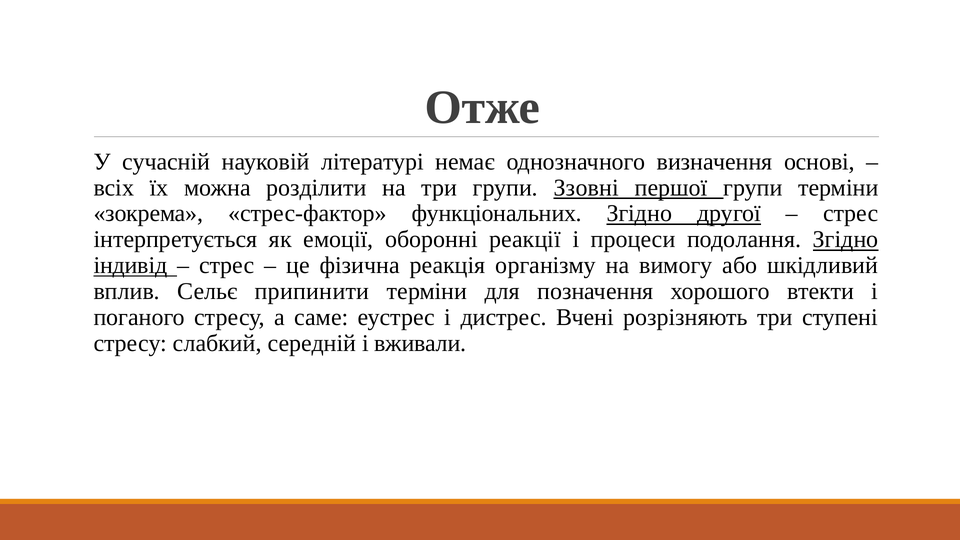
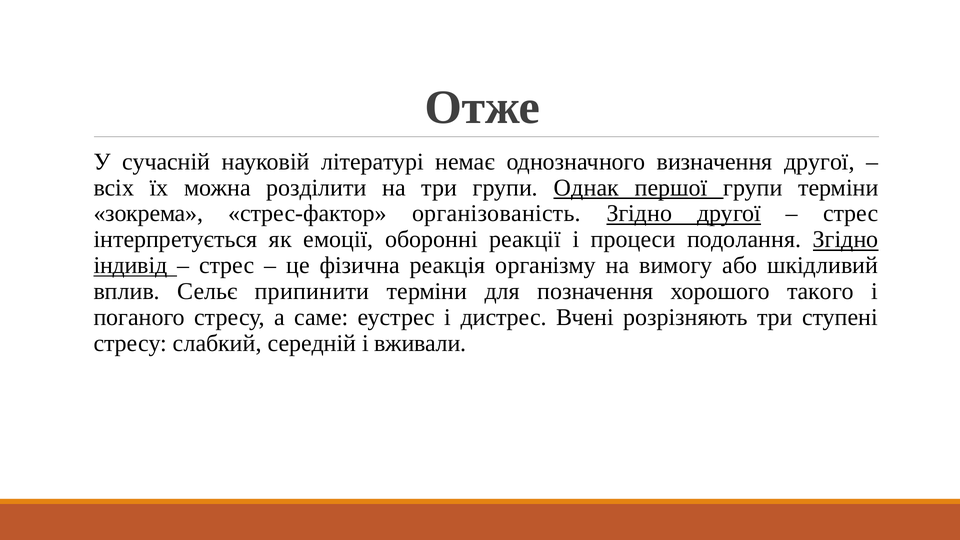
визначення основі: основі -> другої
Ззовні: Ззовні -> Однак
функціональних: функціональних -> організованість
втекти: втекти -> такого
